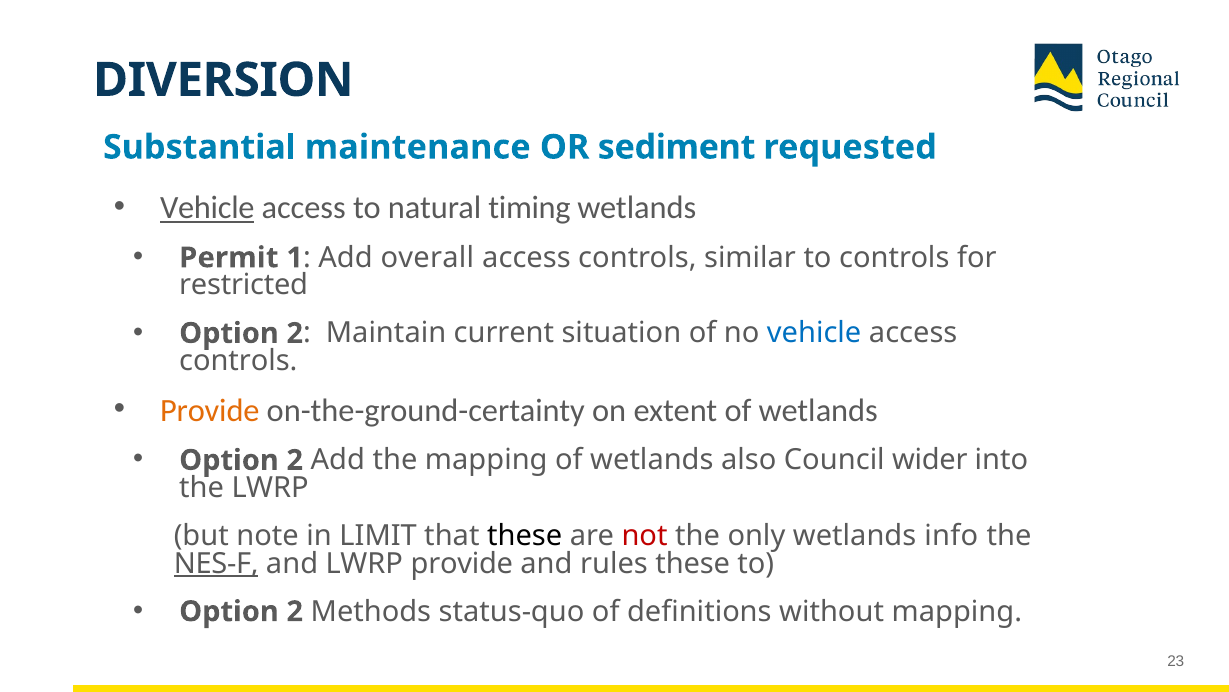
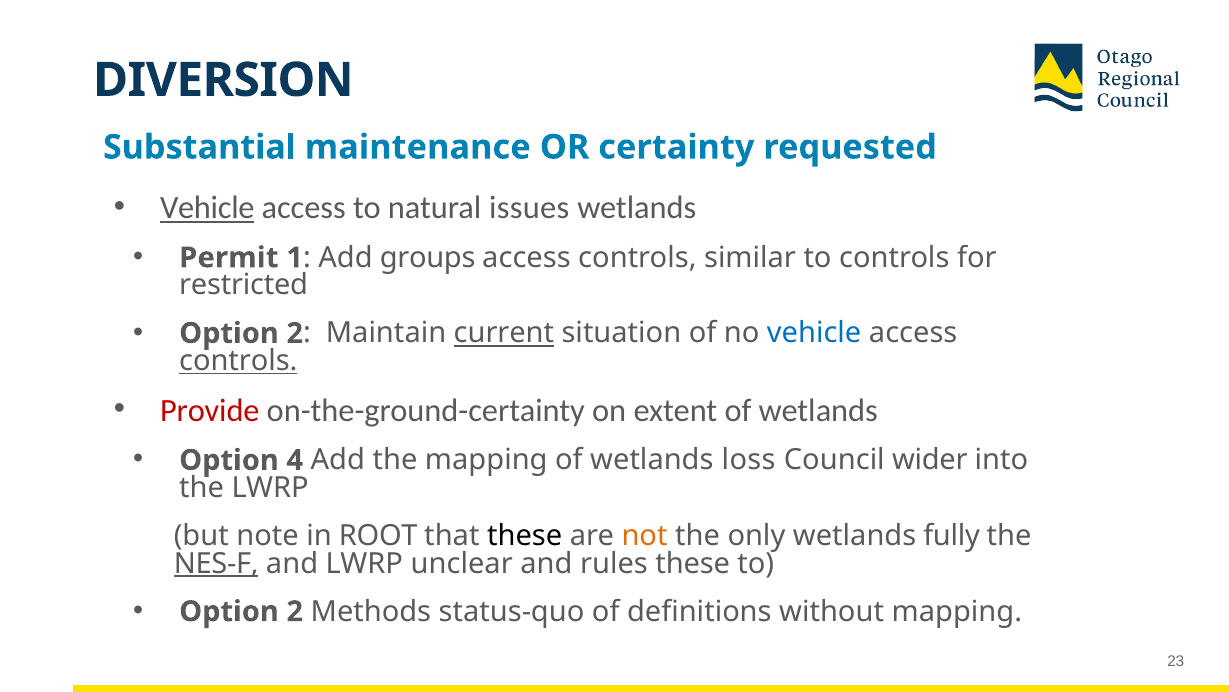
sediment: sediment -> certainty
timing: timing -> issues
overall: overall -> groups
current underline: none -> present
controls at (238, 361) underline: none -> present
Provide at (210, 410) colour: orange -> red
2 at (295, 460): 2 -> 4
also: also -> loss
LIMIT: LIMIT -> ROOT
not colour: red -> orange
info: info -> fully
LWRP provide: provide -> unclear
